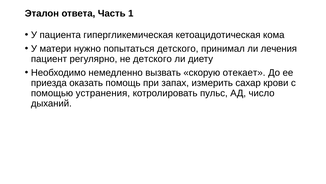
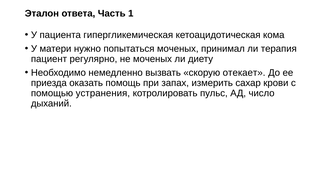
попытаться детского: детского -> моченых
лечения: лечения -> терапия
не детского: детского -> моченых
